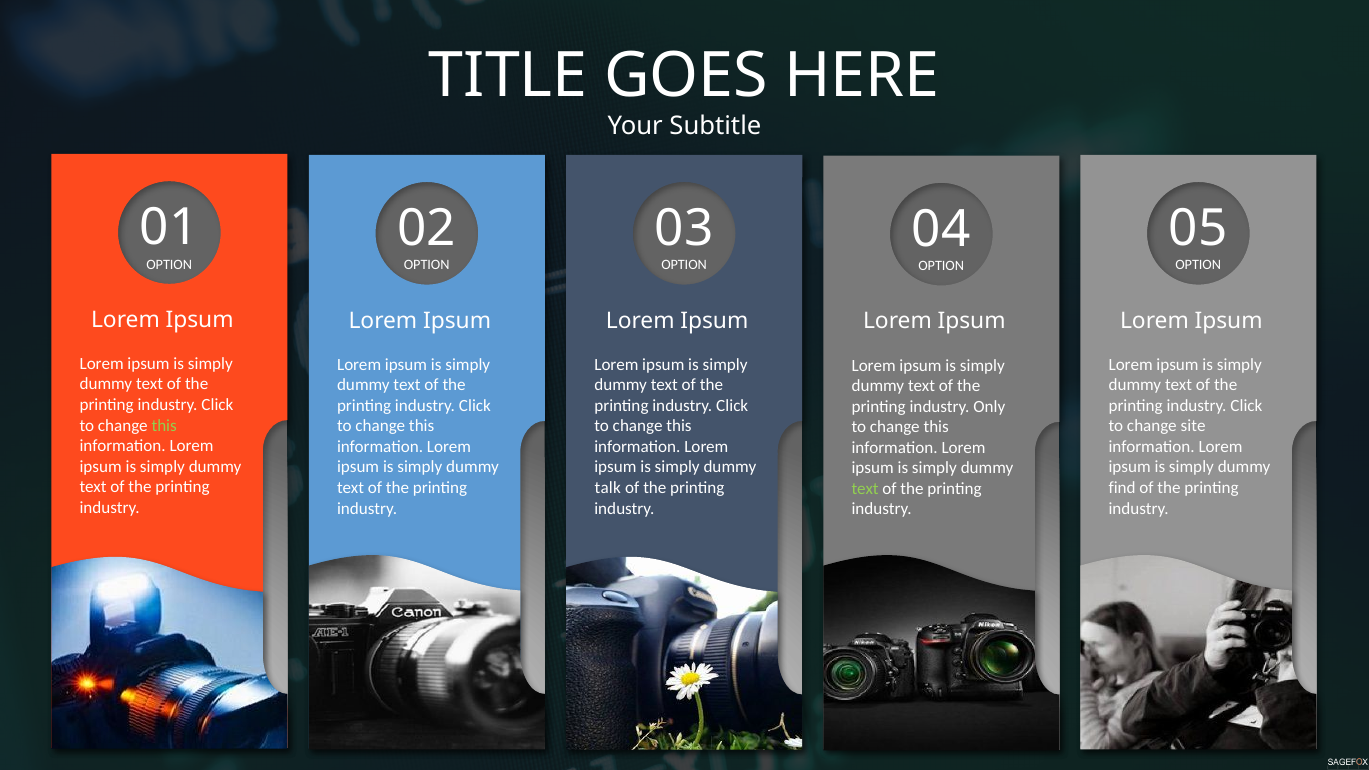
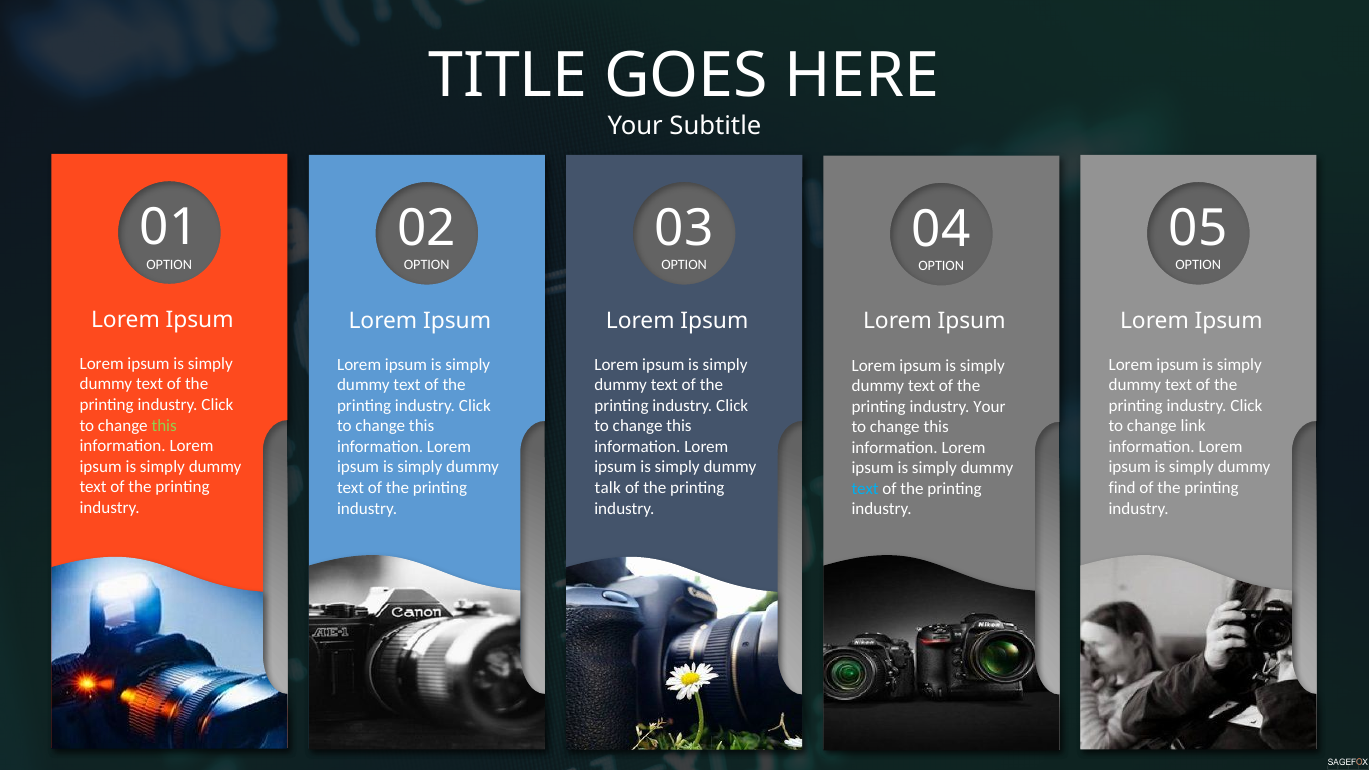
industry Only: Only -> Your
site: site -> link
text at (865, 489) colour: light green -> light blue
